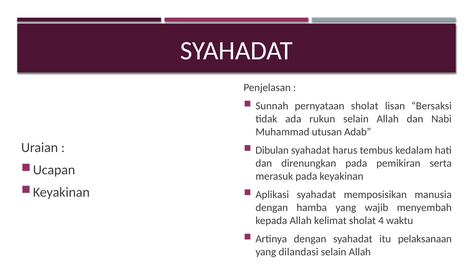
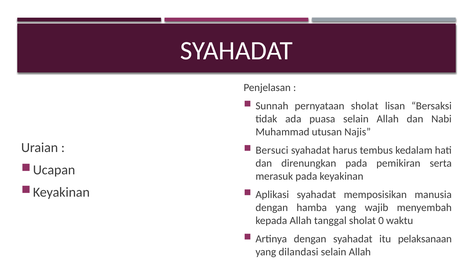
rukun: rukun -> puasa
Adab: Adab -> Najis
Dibulan: Dibulan -> Bersuci
kelimat: kelimat -> tanggal
4: 4 -> 0
